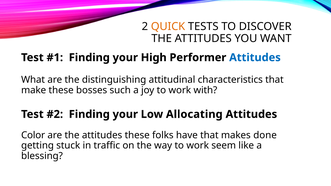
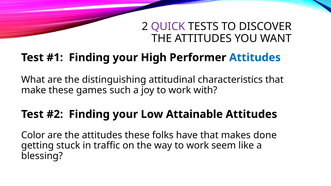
QUICK colour: orange -> purple
bosses: bosses -> games
Allocating: Allocating -> Attainable
